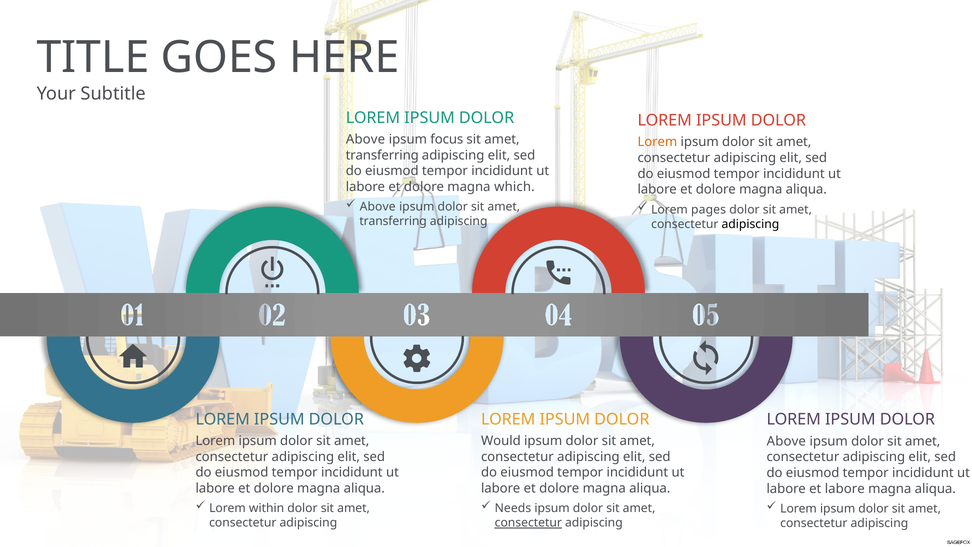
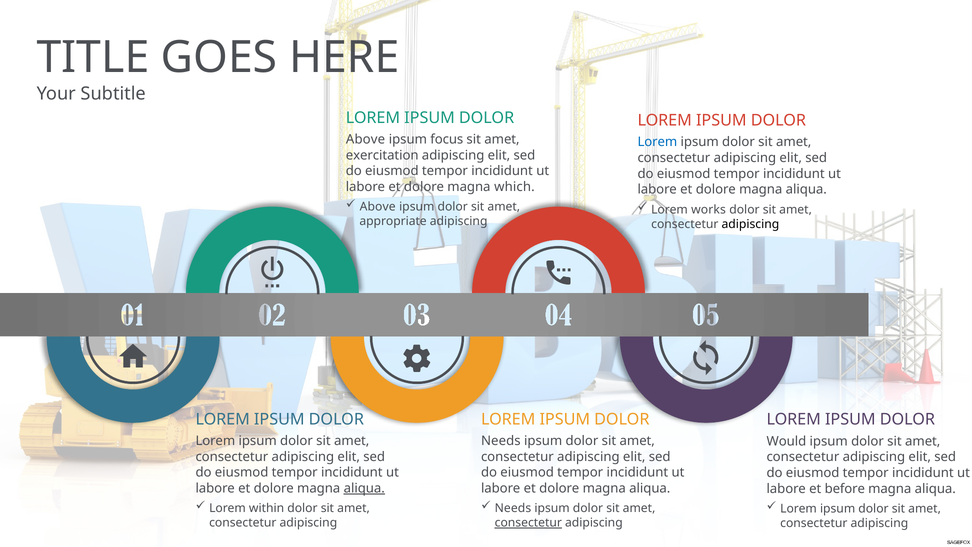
Lorem at (657, 142) colour: orange -> blue
transferring at (382, 155): transferring -> exercitation
pages: pages -> works
transferring at (393, 221): transferring -> appropriate
Would at (501, 441): Would -> Needs
Above at (786, 441): Above -> Would
aliqua at (364, 488) underline: none -> present
et labore: labore -> before
